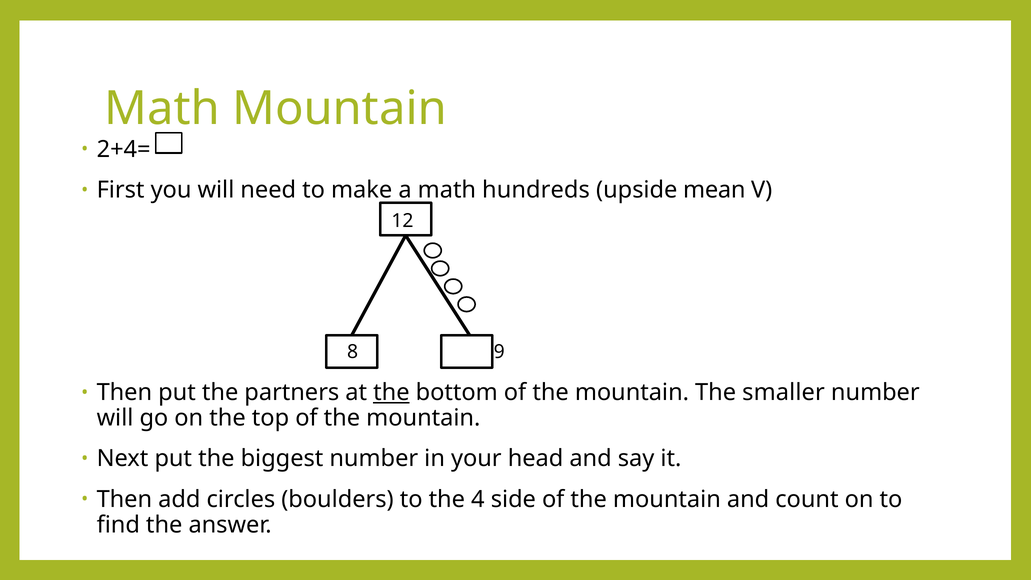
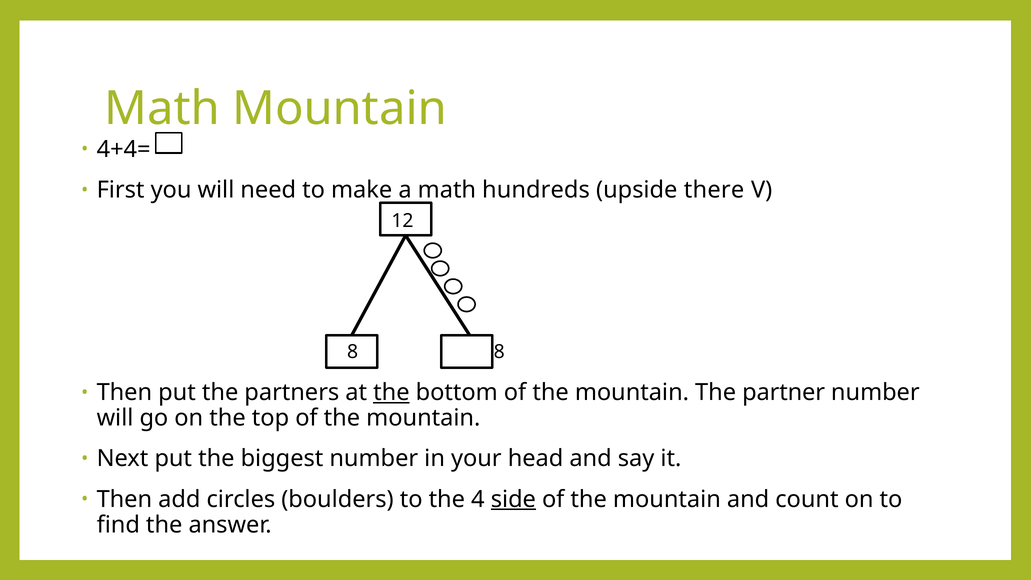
2+4=: 2+4= -> 4+4=
mean: mean -> there
8 9: 9 -> 8
smaller: smaller -> partner
side underline: none -> present
